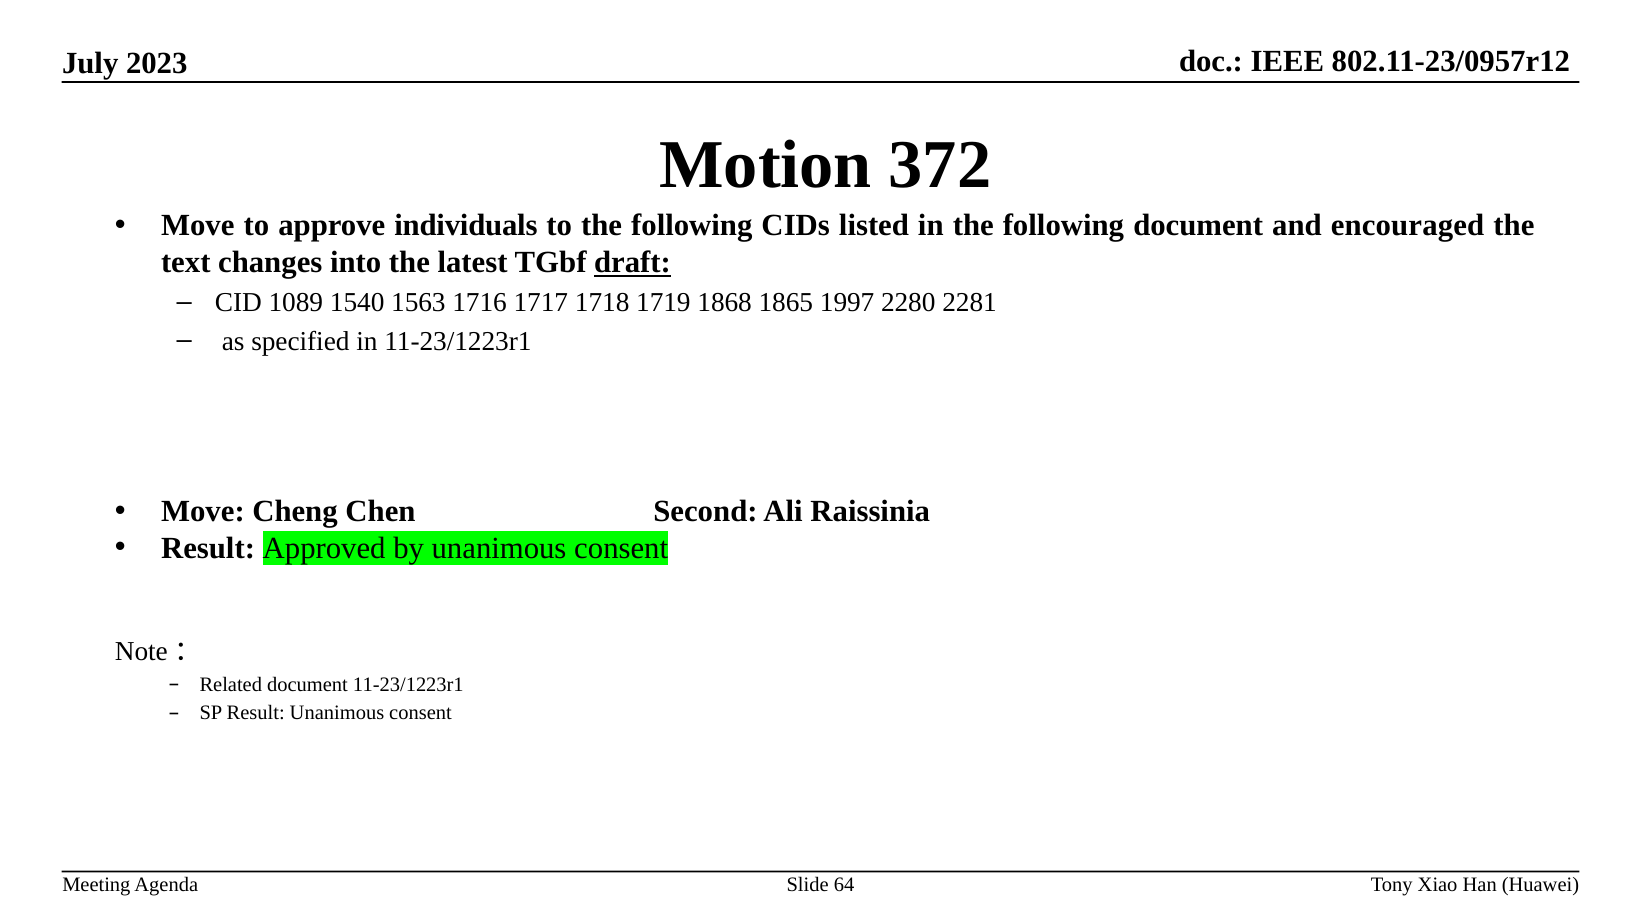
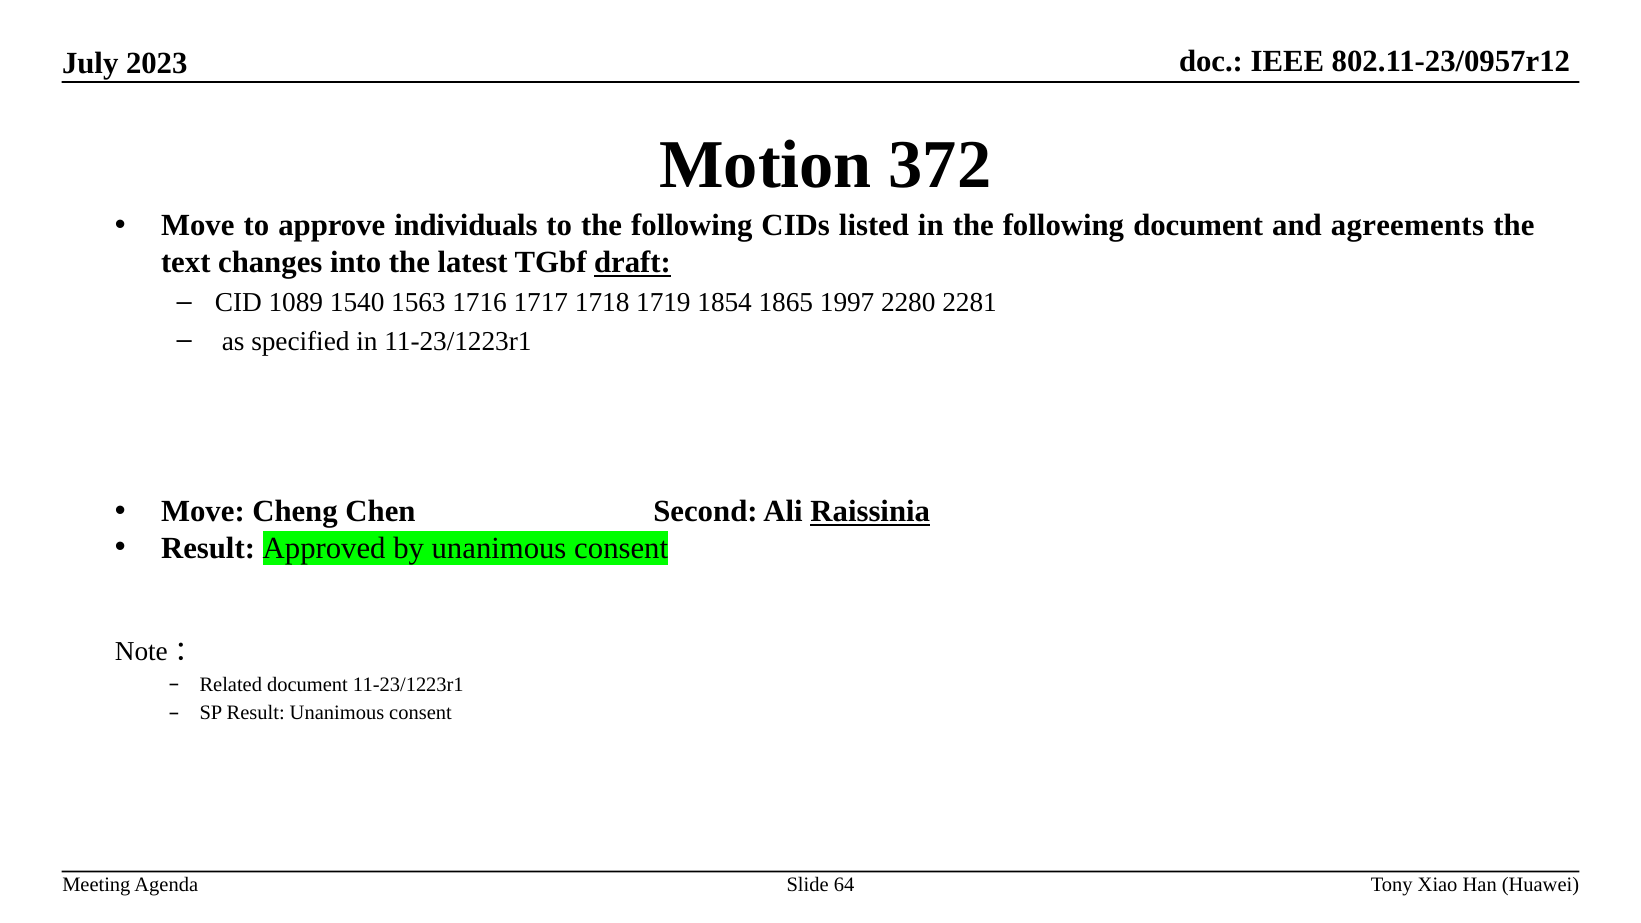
encouraged: encouraged -> agreements
1868: 1868 -> 1854
Raissinia underline: none -> present
